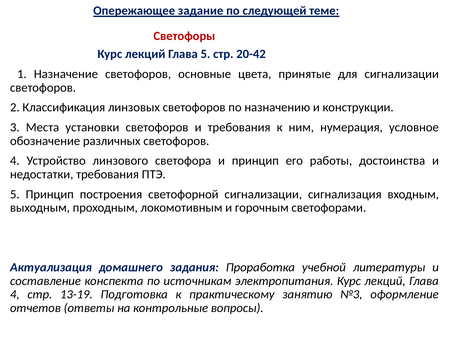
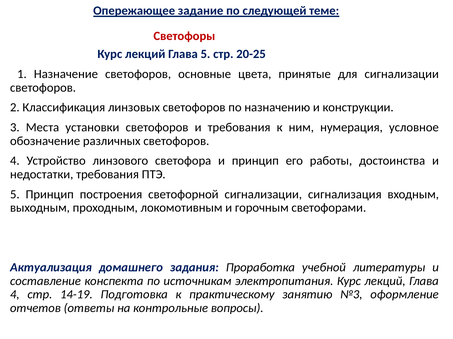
20-42: 20-42 -> 20-25
13-19: 13-19 -> 14-19
